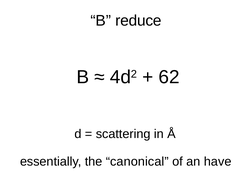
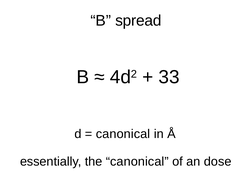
reduce: reduce -> spread
62: 62 -> 33
scattering at (123, 134): scattering -> canonical
have: have -> dose
